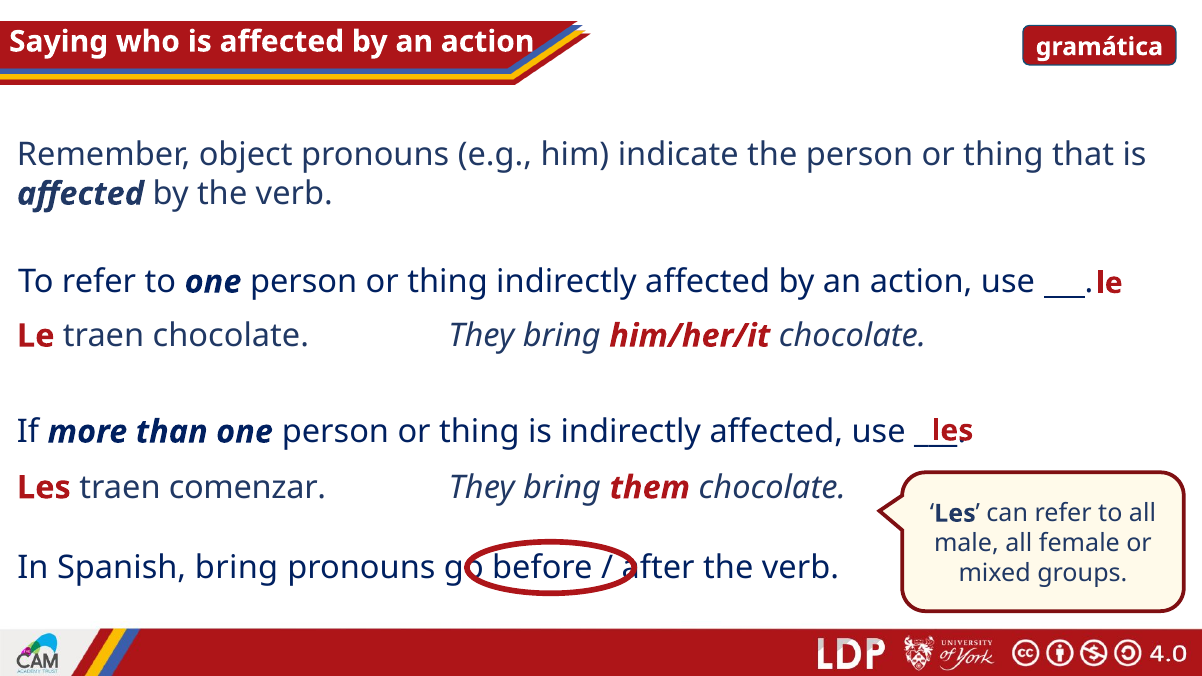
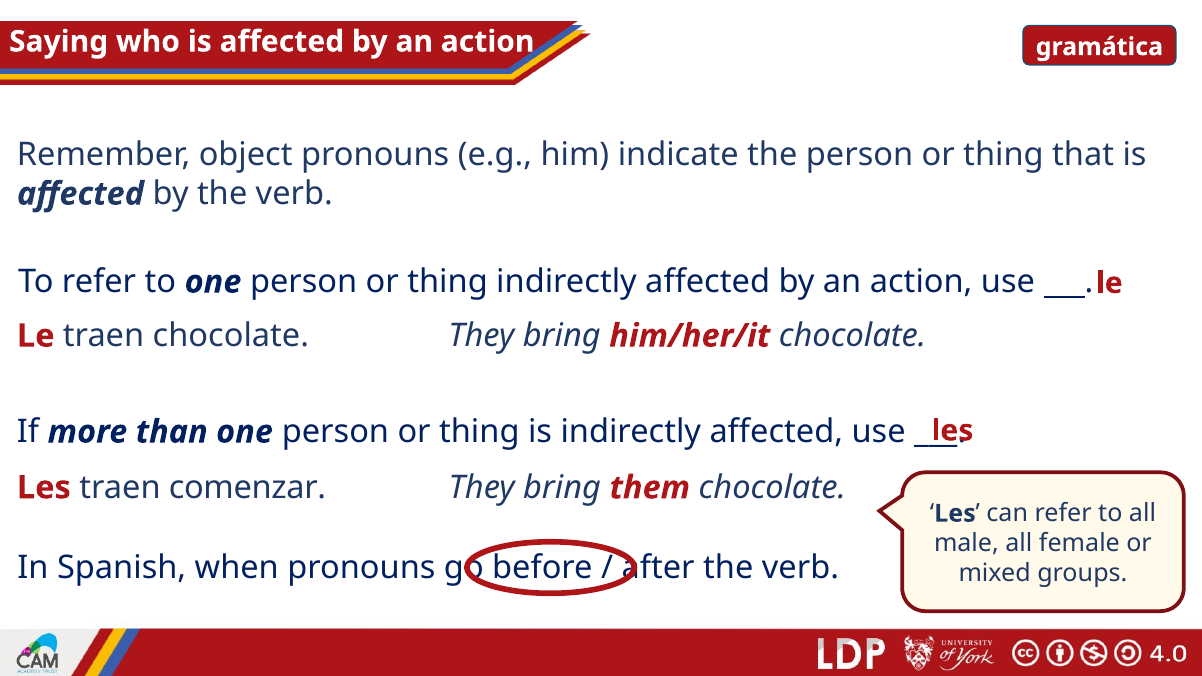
Spanish bring: bring -> when
